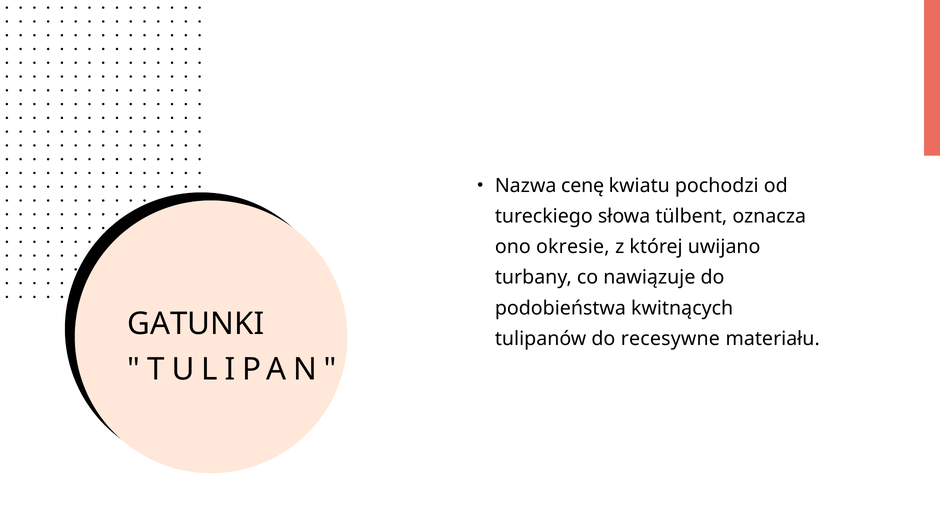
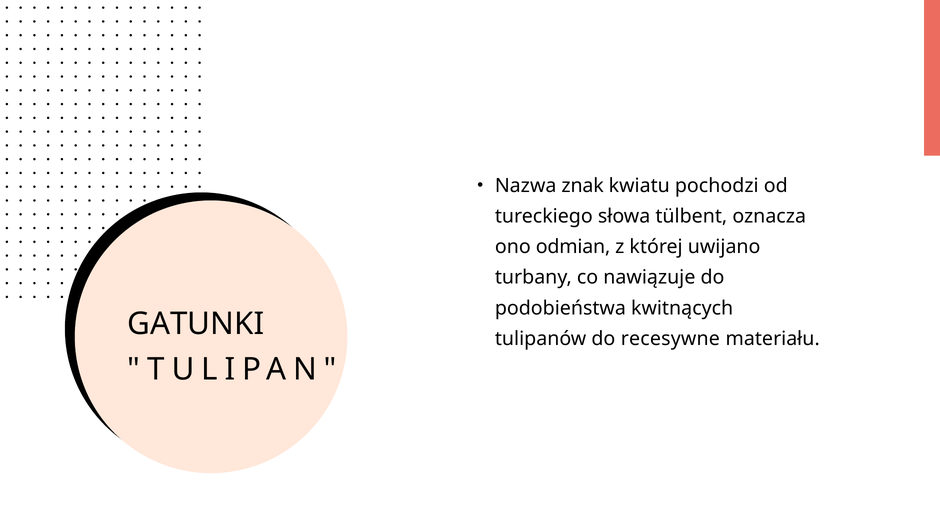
cenę: cenę -> znak
okresie: okresie -> odmian
